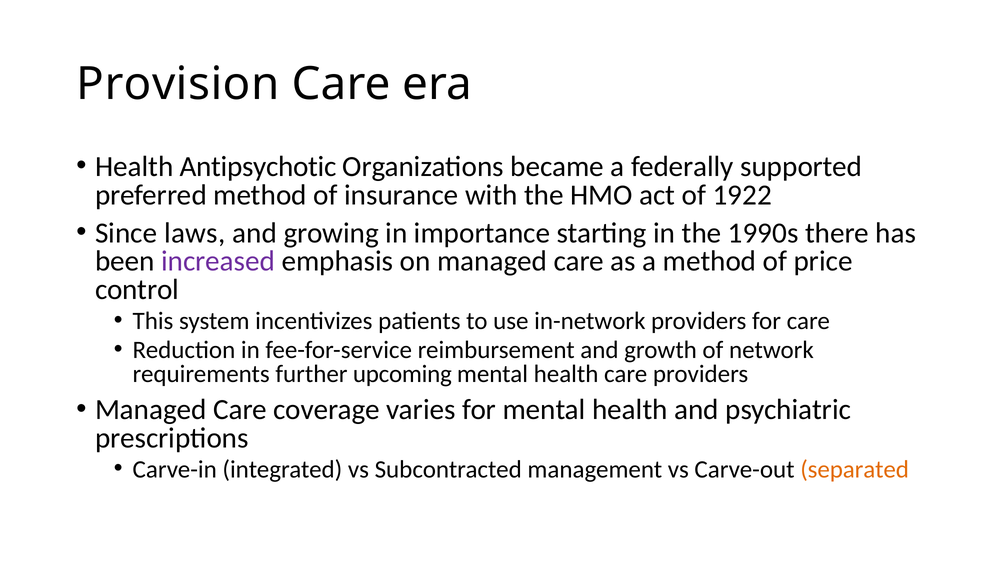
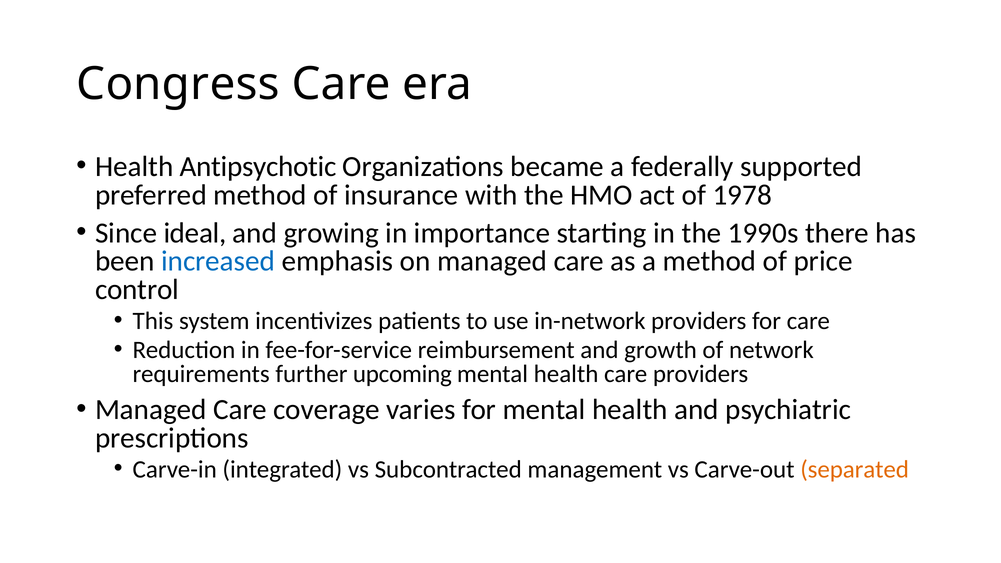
Provision: Provision -> Congress
1922: 1922 -> 1978
laws: laws -> ideal
increased colour: purple -> blue
